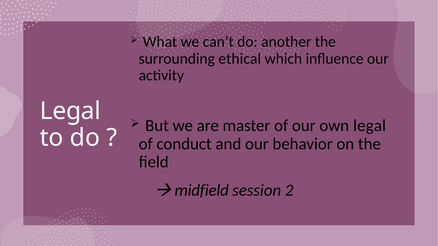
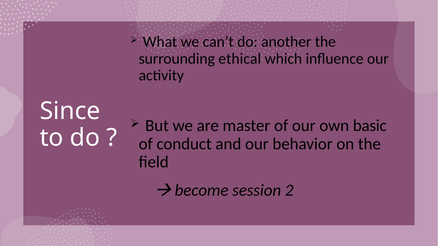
Legal at (70, 111): Legal -> Since
own legal: legal -> basic
midfield: midfield -> become
